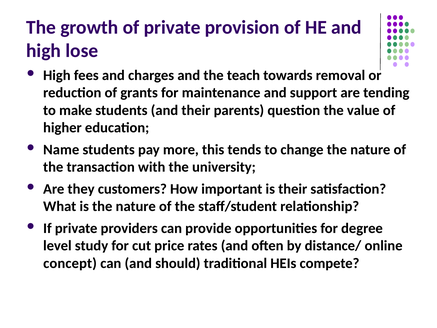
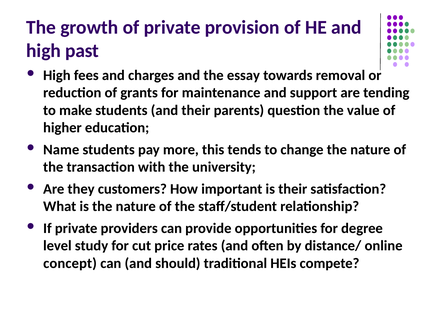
lose: lose -> past
teach: teach -> essay
